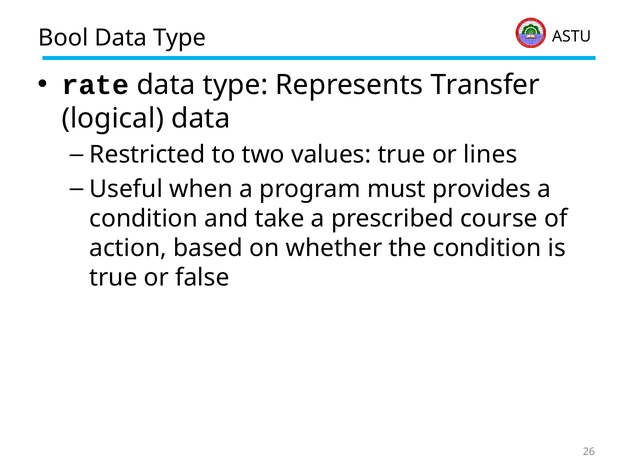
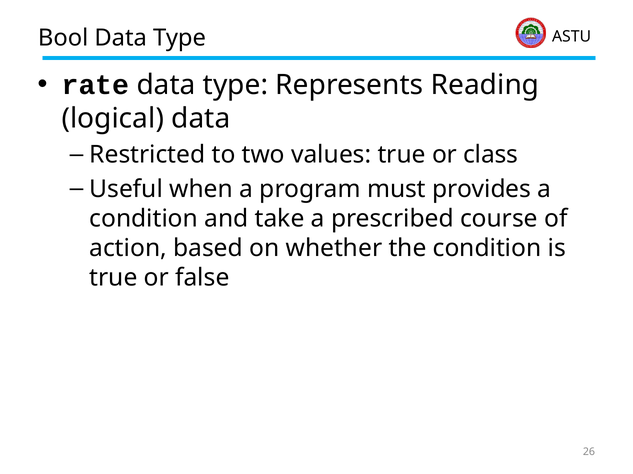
Transfer: Transfer -> Reading
lines: lines -> class
